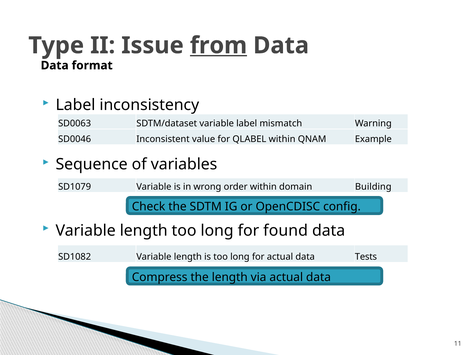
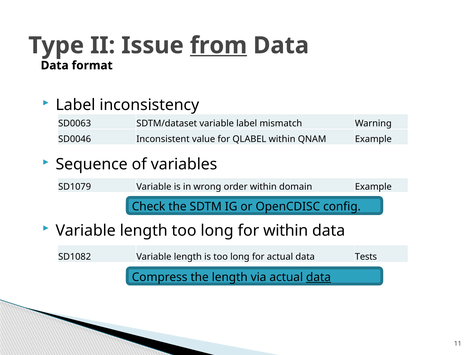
domain Building: Building -> Example
for found: found -> within
data at (318, 277) underline: none -> present
